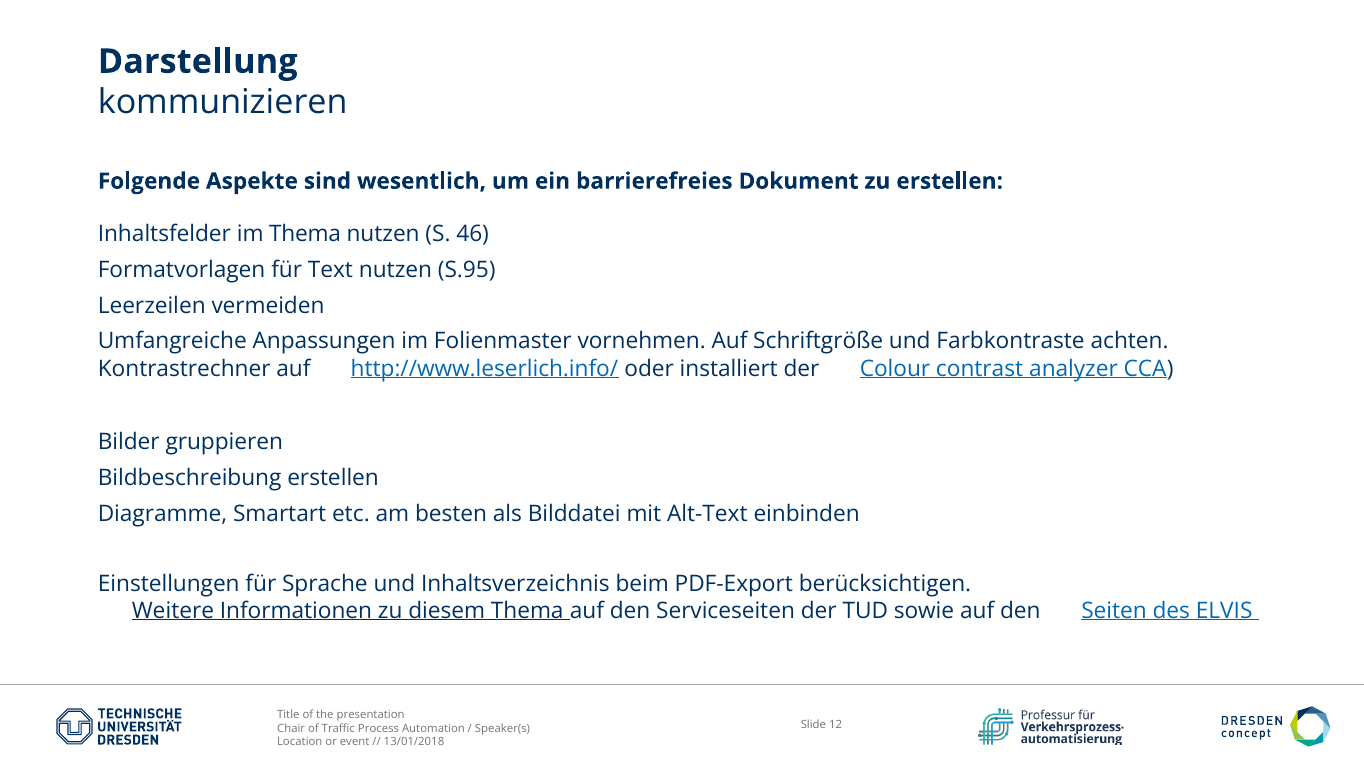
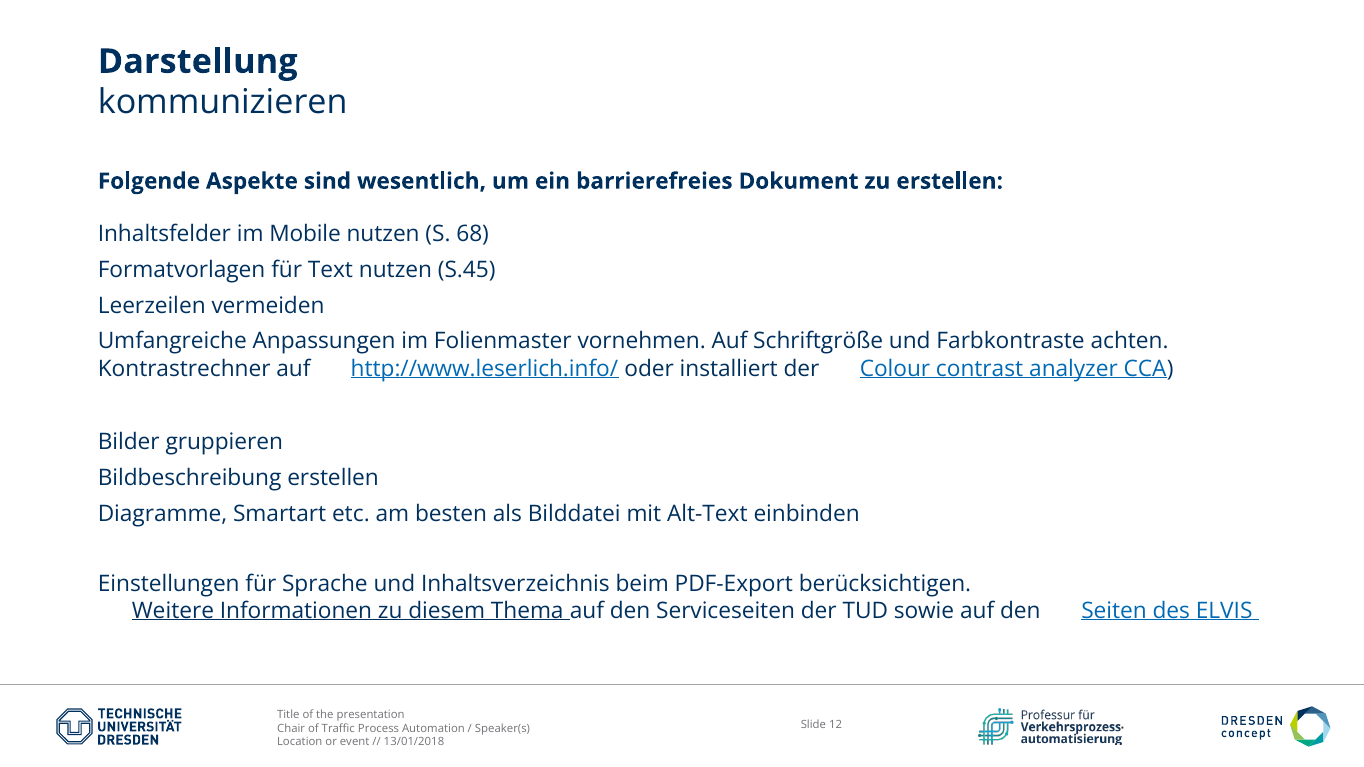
im Thema: Thema -> Mobile
46: 46 -> 68
S.95: S.95 -> S.45
